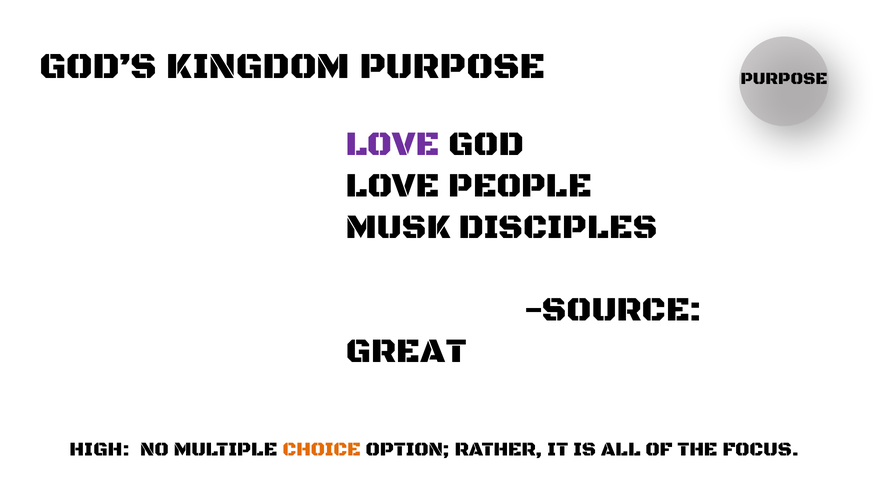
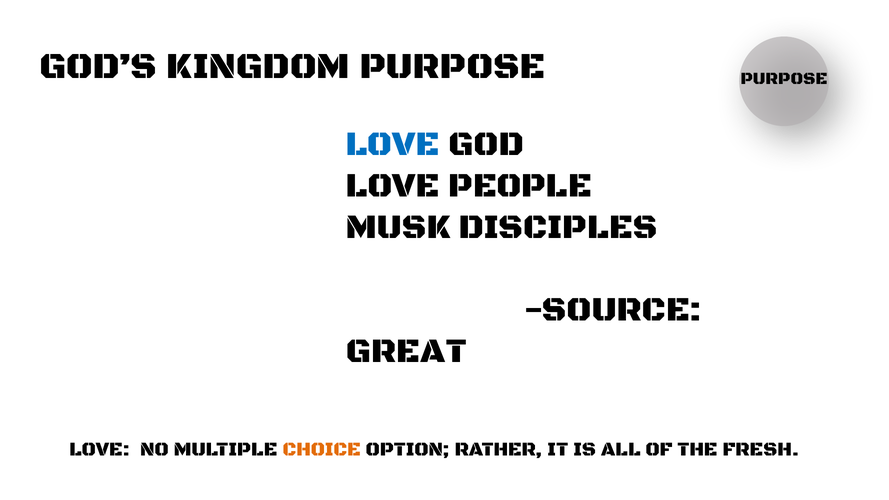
LOVE at (393, 144) colour: purple -> blue
HIGH at (100, 449): HIGH -> LOVE
FOCUS: FOCUS -> FRESH
